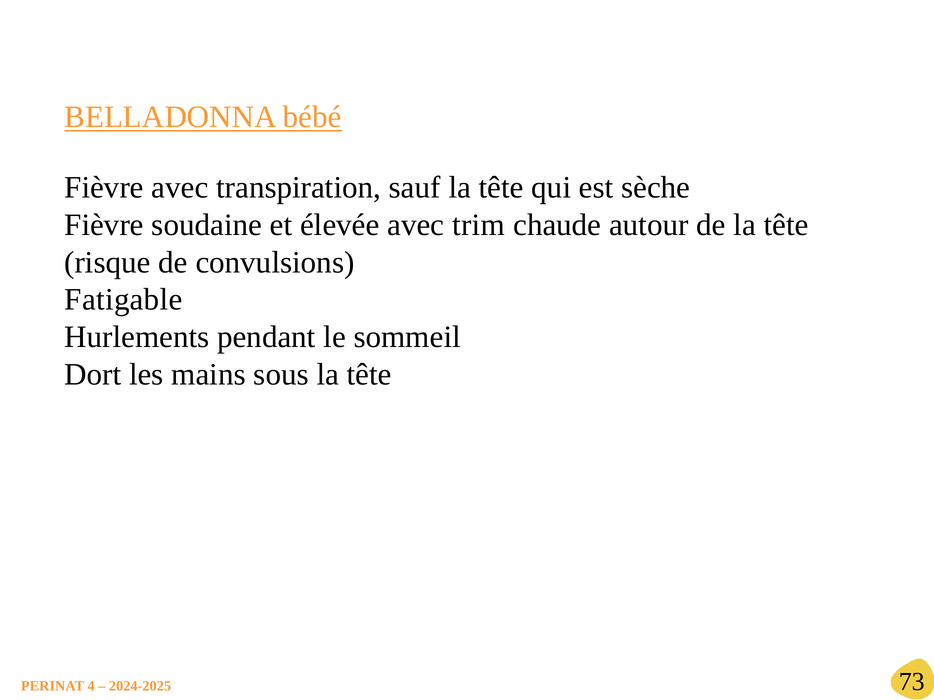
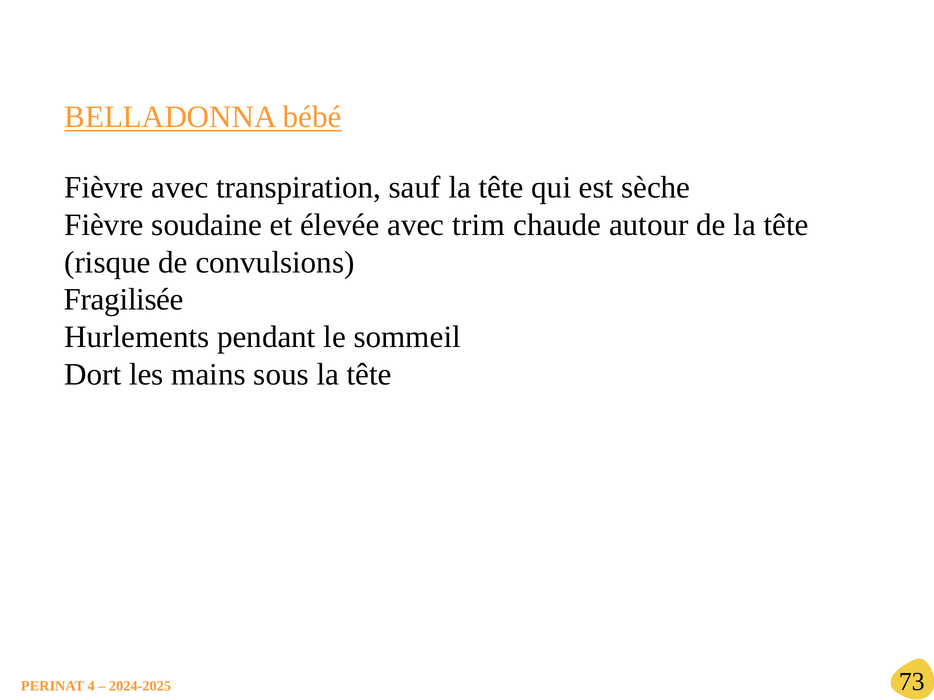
Fatigable: Fatigable -> Fragilisée
